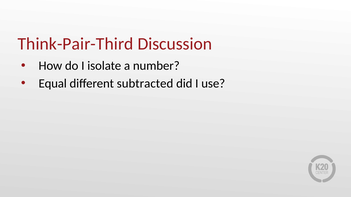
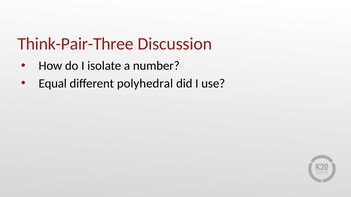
Think-Pair-Third: Think-Pair-Third -> Think-Pair-Three
subtracted: subtracted -> polyhedral
